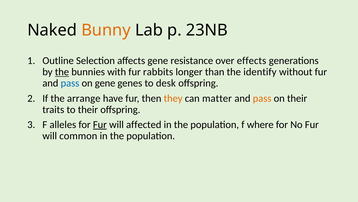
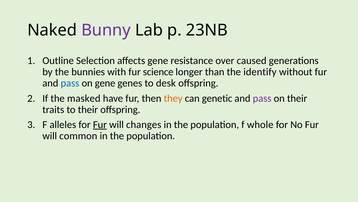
Bunny colour: orange -> purple
effects: effects -> caused
the at (62, 72) underline: present -> none
rabbits: rabbits -> science
arrange: arrange -> masked
matter: matter -> genetic
pass at (262, 98) colour: orange -> purple
affected: affected -> changes
where: where -> whole
